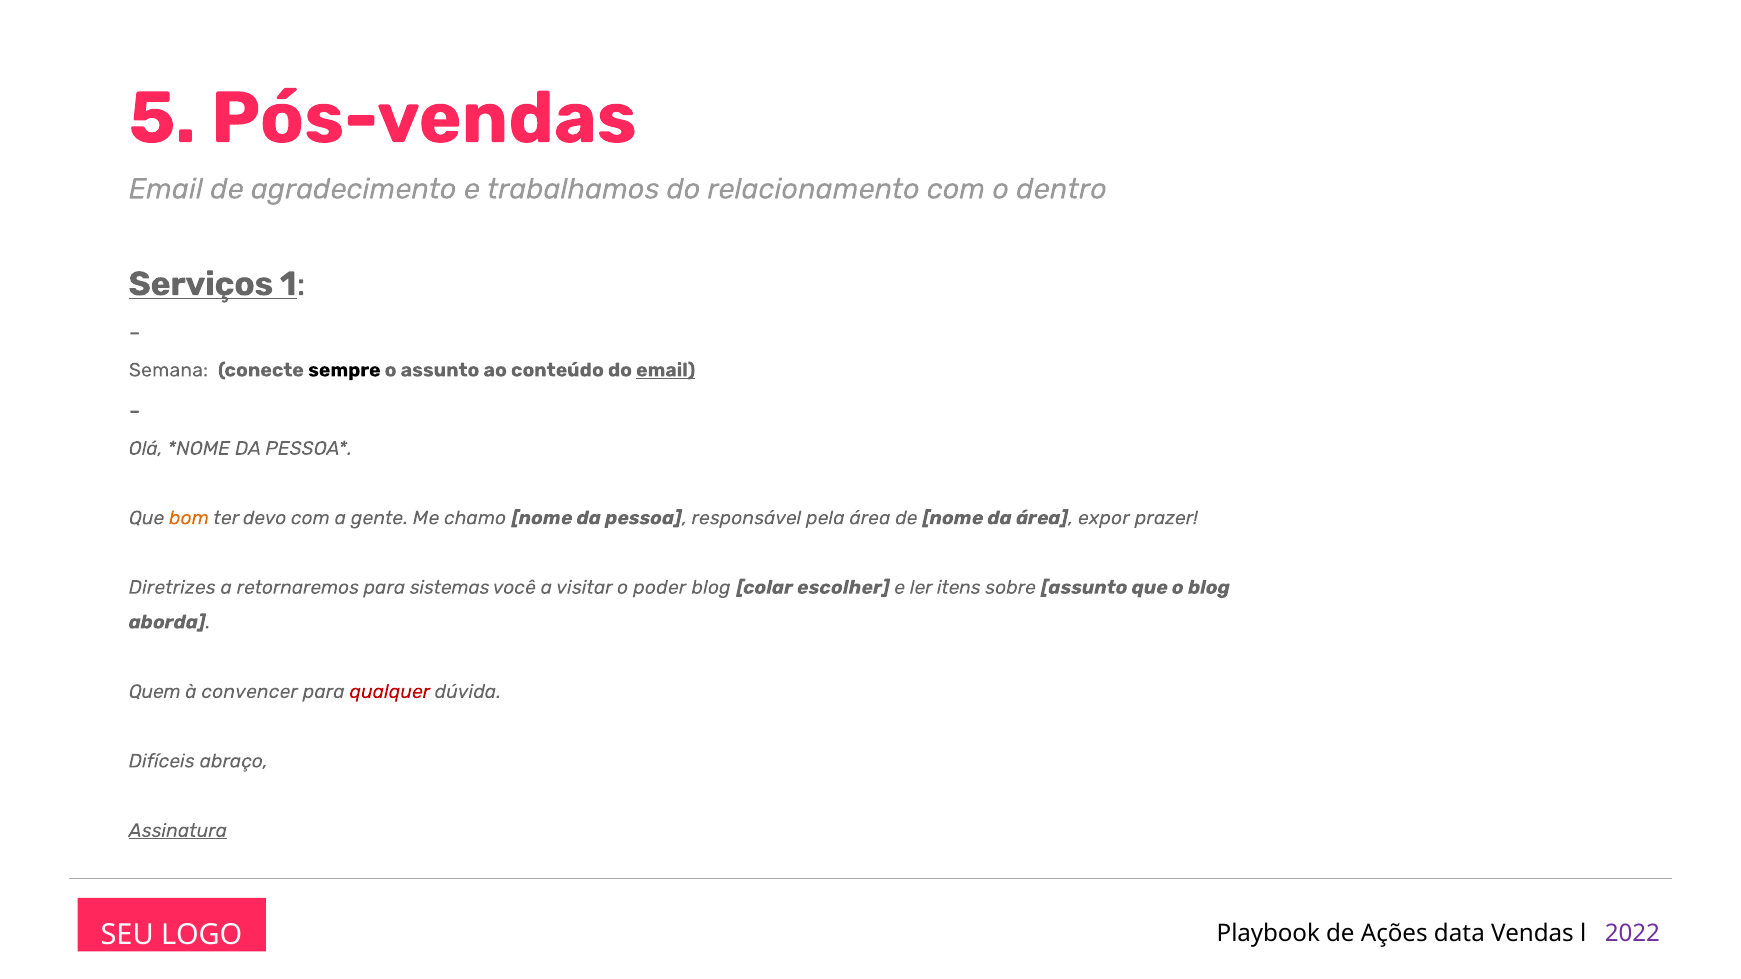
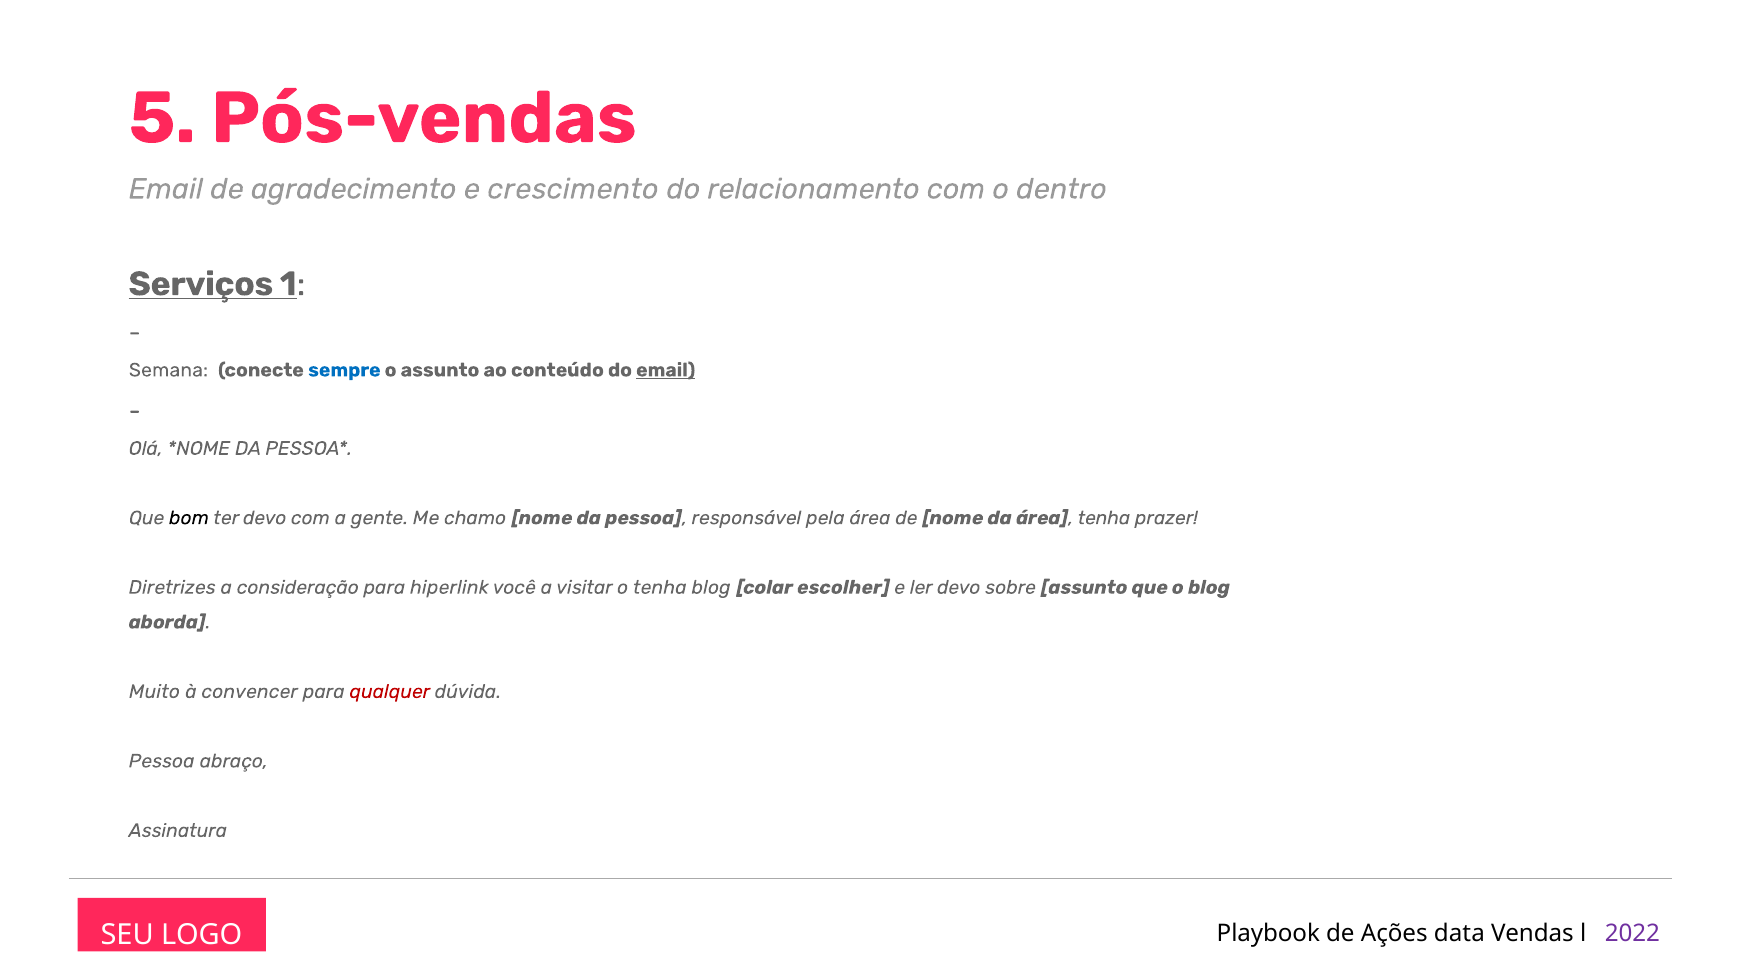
trabalhamos: trabalhamos -> crescimento
sempre colour: black -> blue
bom colour: orange -> black
área expor: expor -> tenha
retornaremos: retornaremos -> consideração
sistemas: sistemas -> hiperlink
o poder: poder -> tenha
ler itens: itens -> devo
Quem: Quem -> Muito
Difíceis at (162, 761): Difíceis -> Pessoa
Assinatura underline: present -> none
